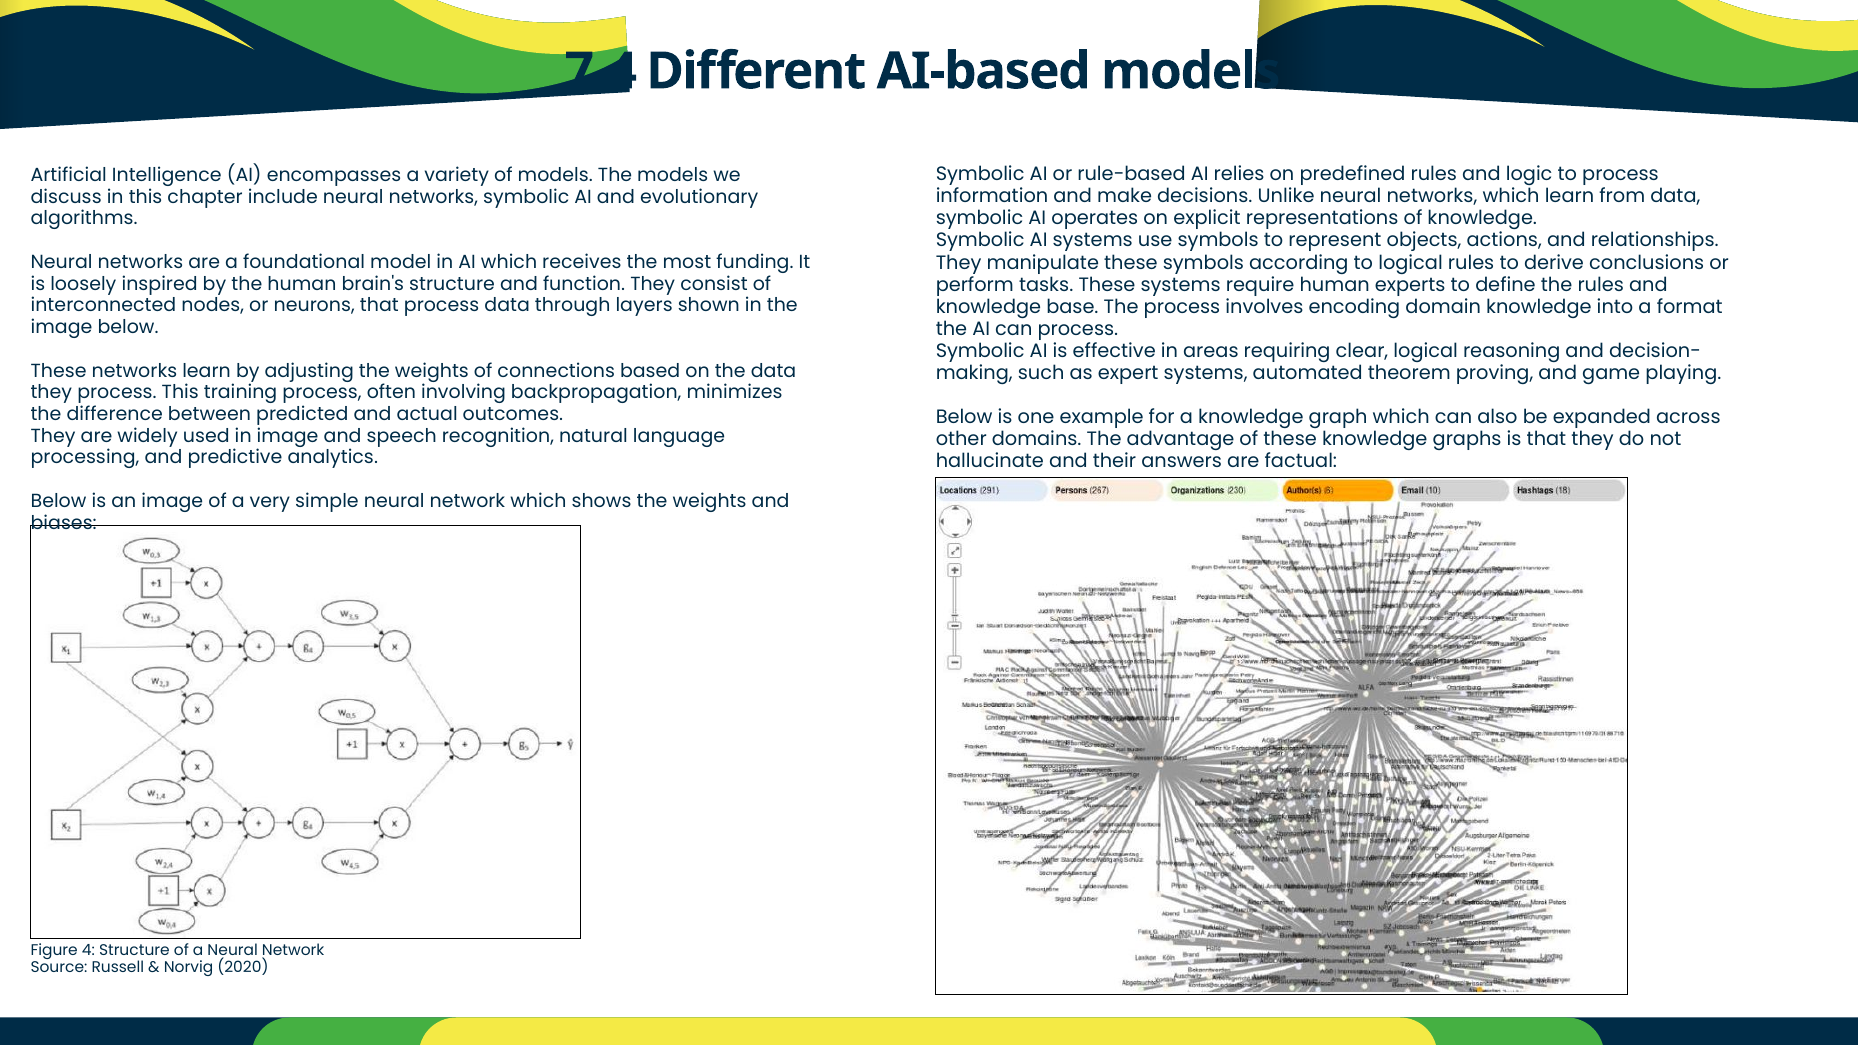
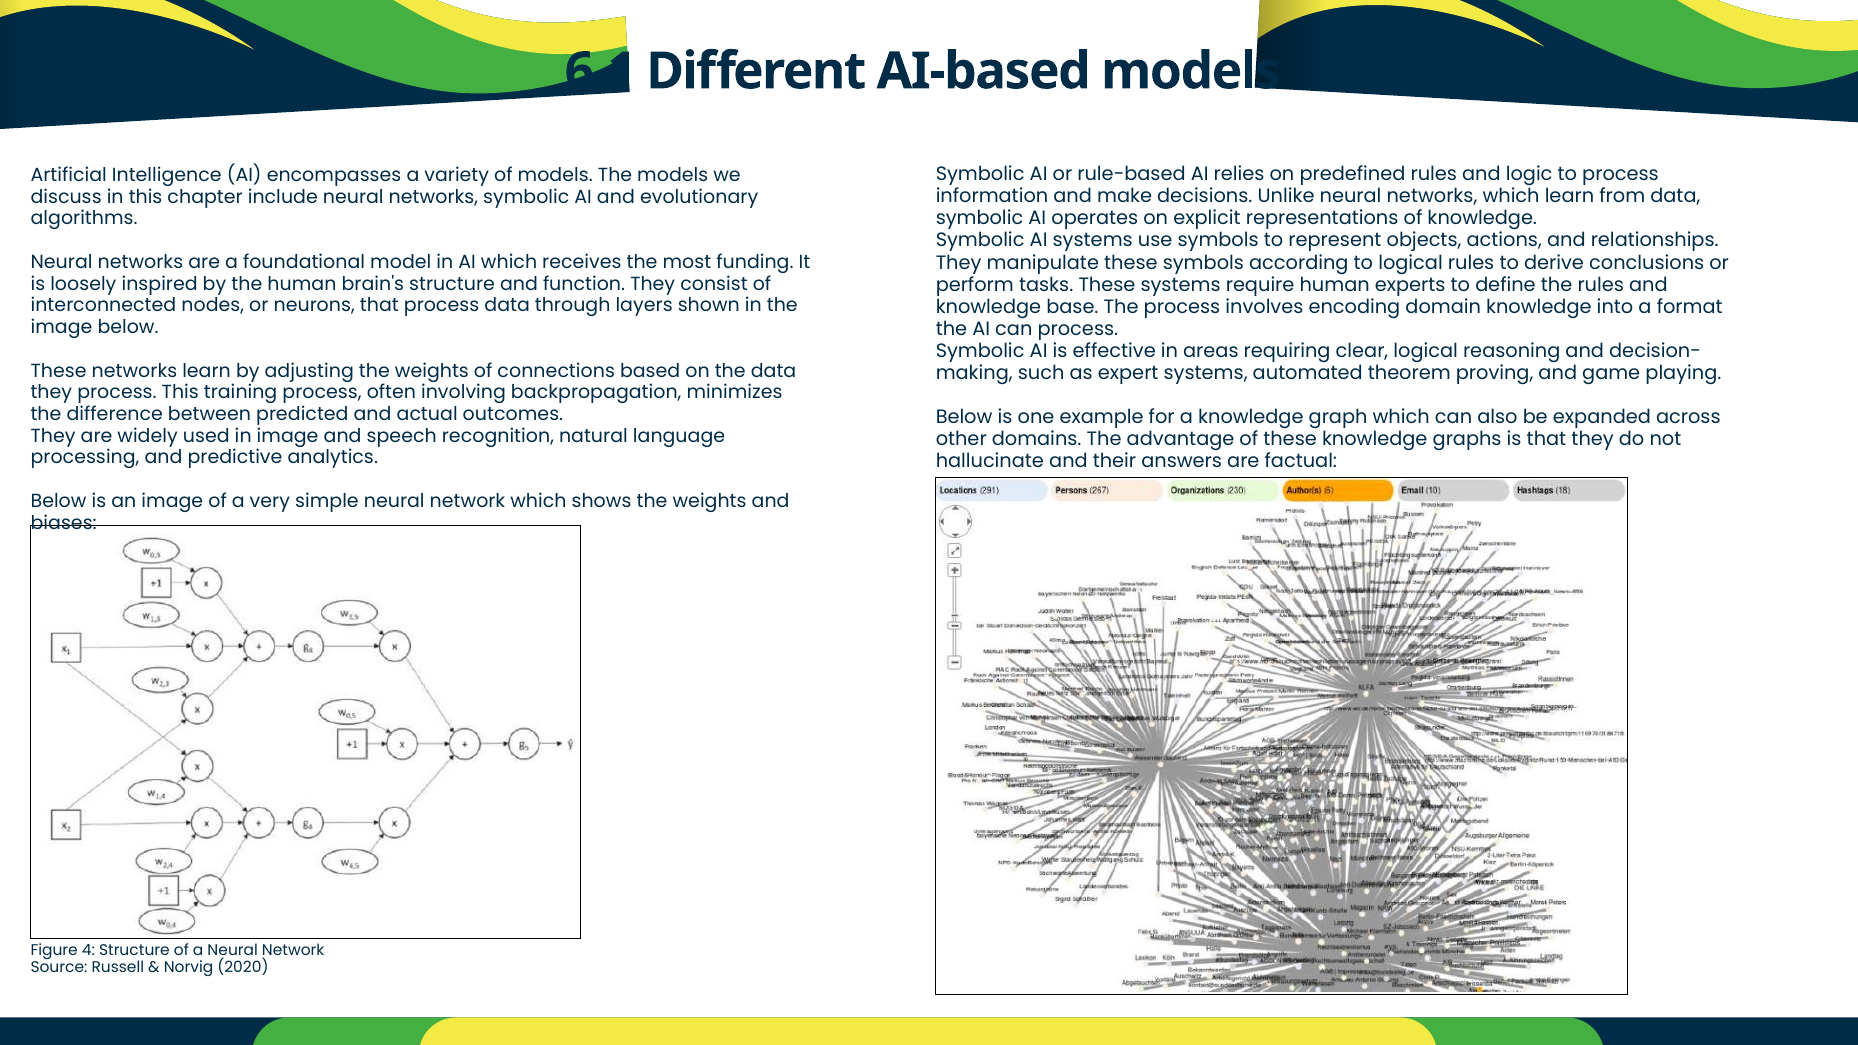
7.4: 7.4 -> 6.1
